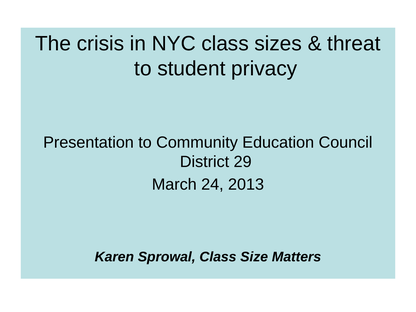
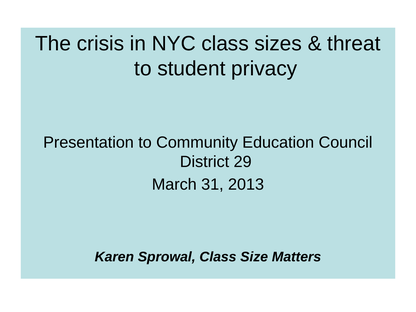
24: 24 -> 31
